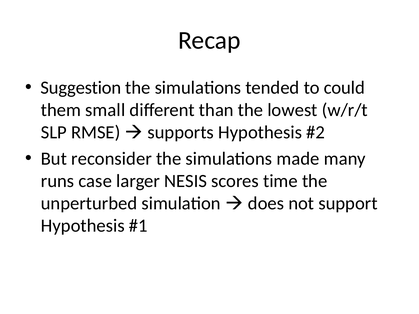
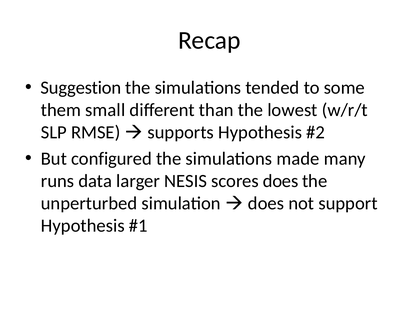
could: could -> some
reconsider: reconsider -> configured
case: case -> data
scores time: time -> does
